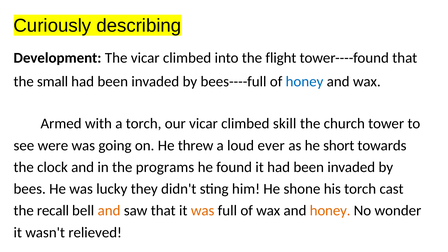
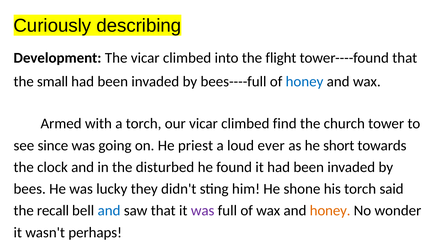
skill: skill -> find
were: were -> since
threw: threw -> priest
programs: programs -> disturbed
cast: cast -> said
and at (109, 211) colour: orange -> blue
was at (203, 211) colour: orange -> purple
relieved: relieved -> perhaps
